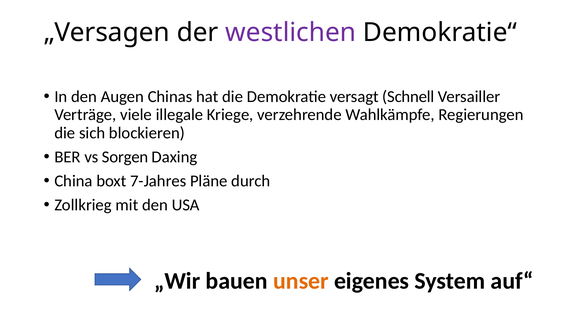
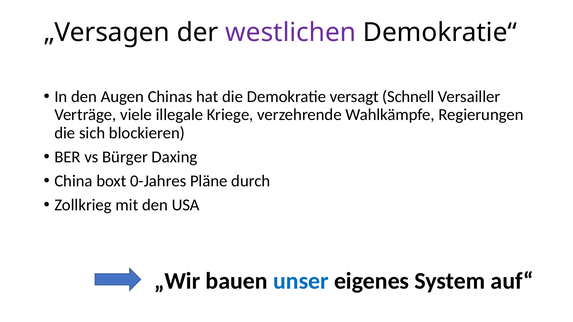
Sorgen: Sorgen -> Bürger
7-Jahres: 7-Jahres -> 0-Jahres
unser colour: orange -> blue
